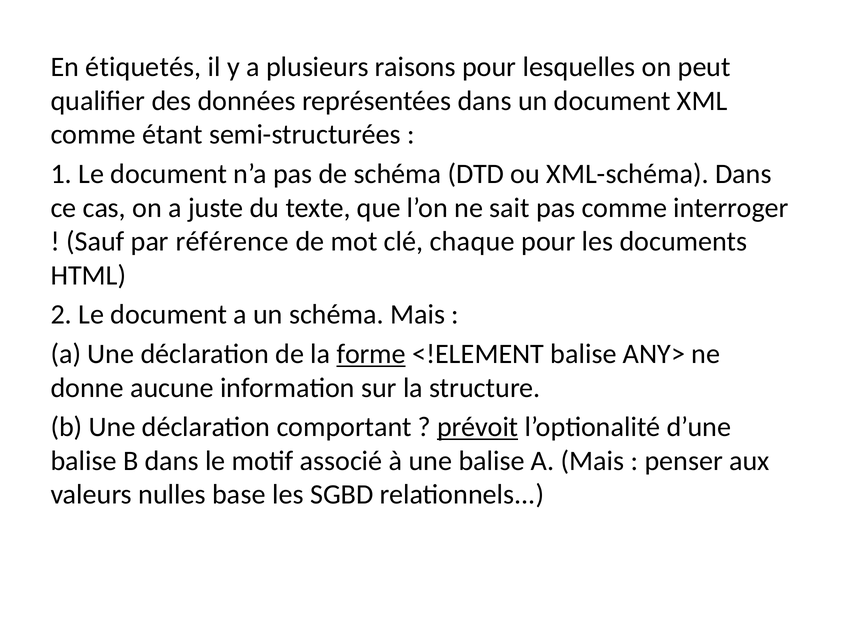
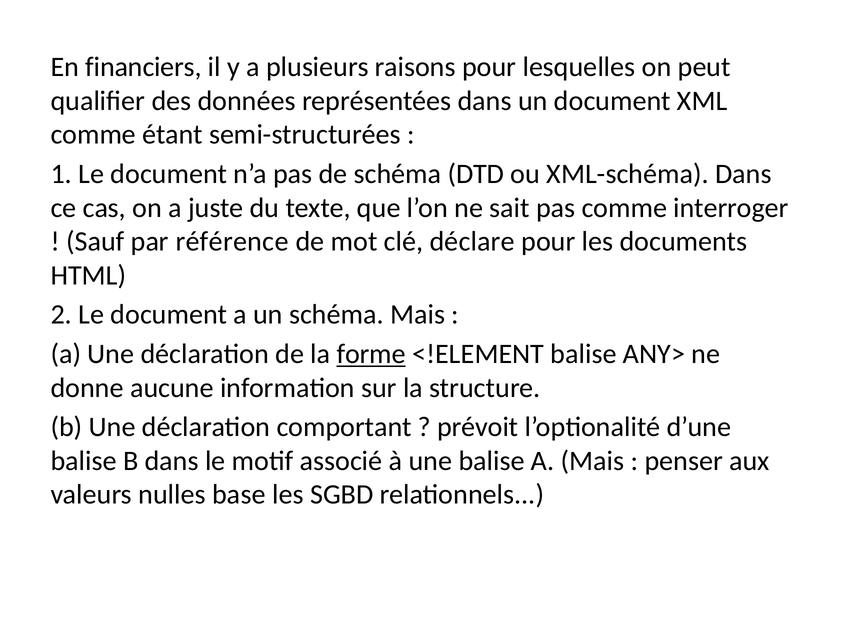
étiquetés: étiquetés -> financiers
chaque: chaque -> déclare
prévoit underline: present -> none
